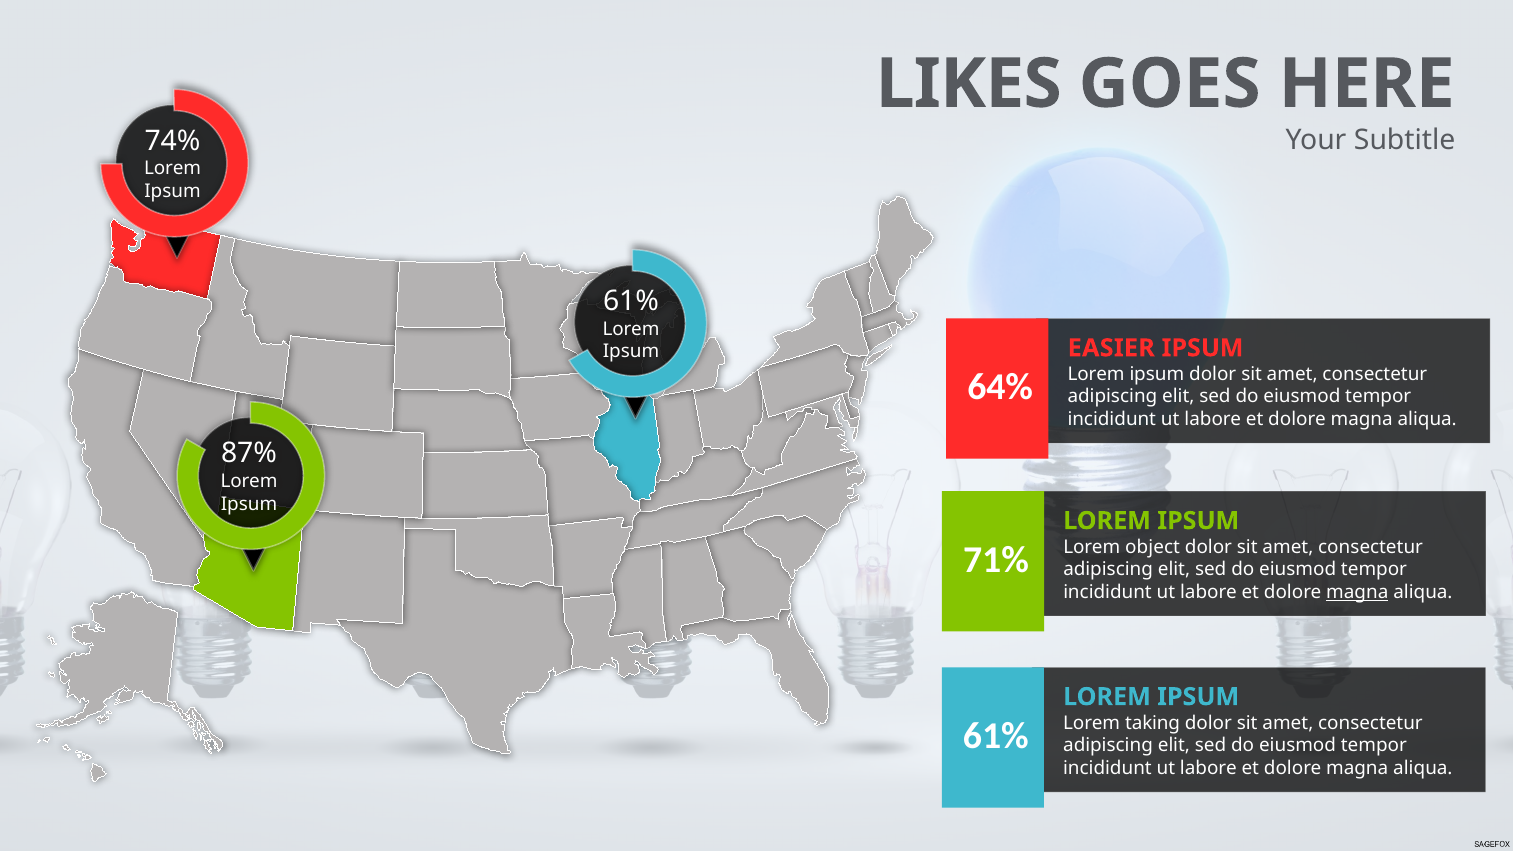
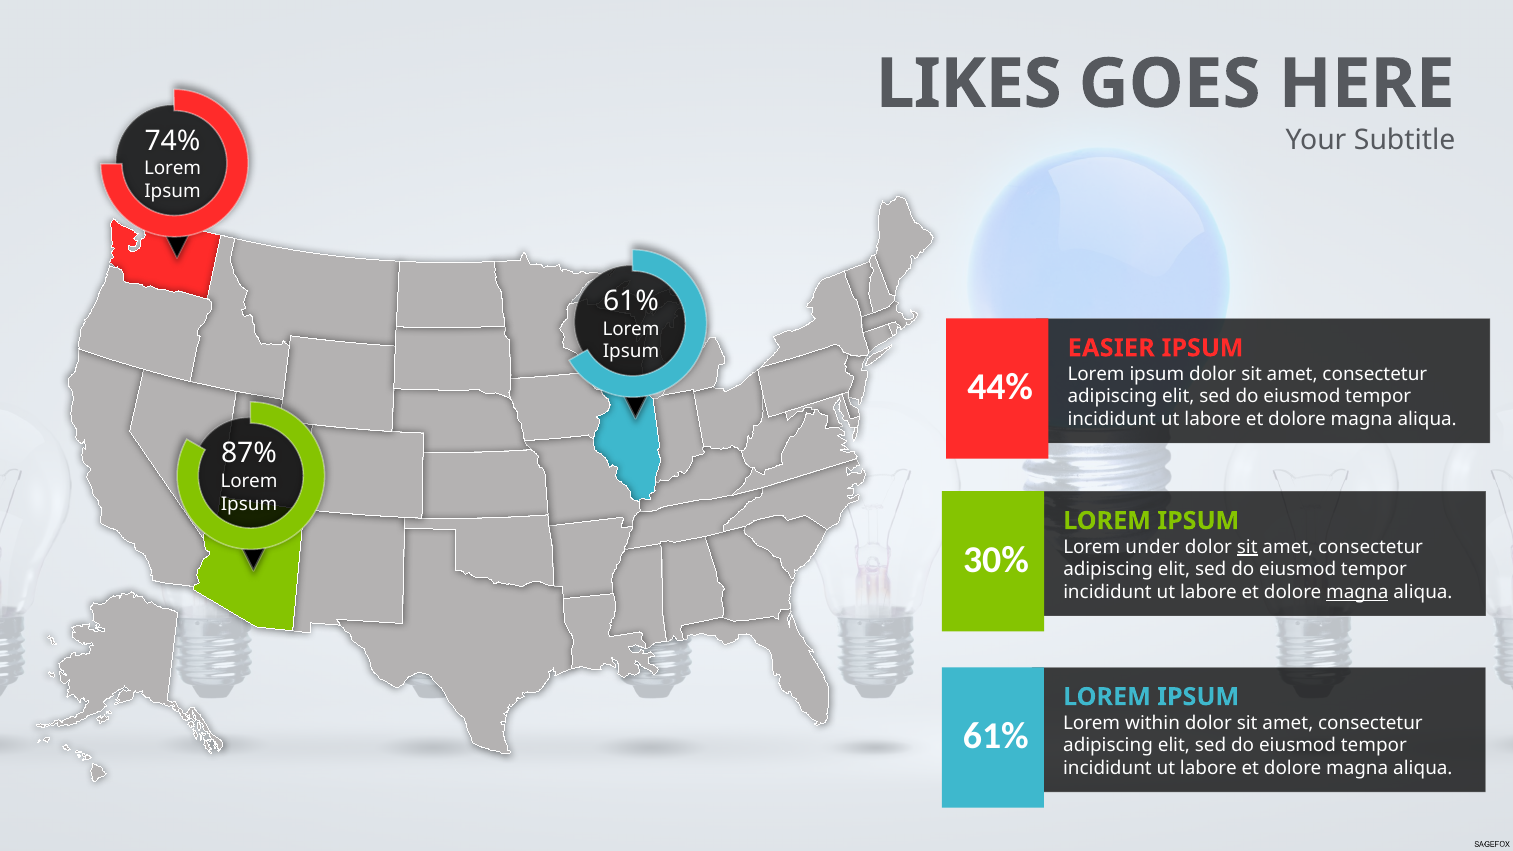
64%: 64% -> 44%
object: object -> under
sit at (1247, 547) underline: none -> present
71%: 71% -> 30%
taking: taking -> within
